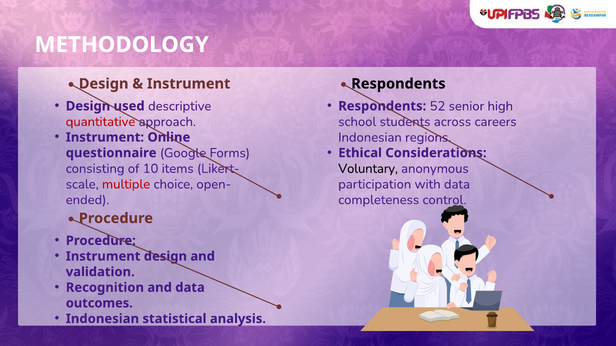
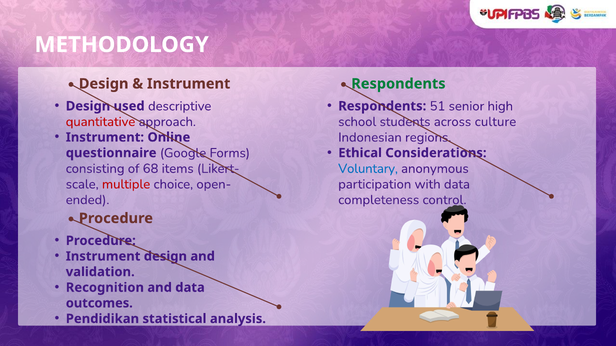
Respondents at (398, 84) colour: black -> green
52: 52 -> 51
careers: careers -> culture
10: 10 -> 68
Voluntary colour: black -> blue
Indonesian at (102, 319): Indonesian -> Pendidikan
